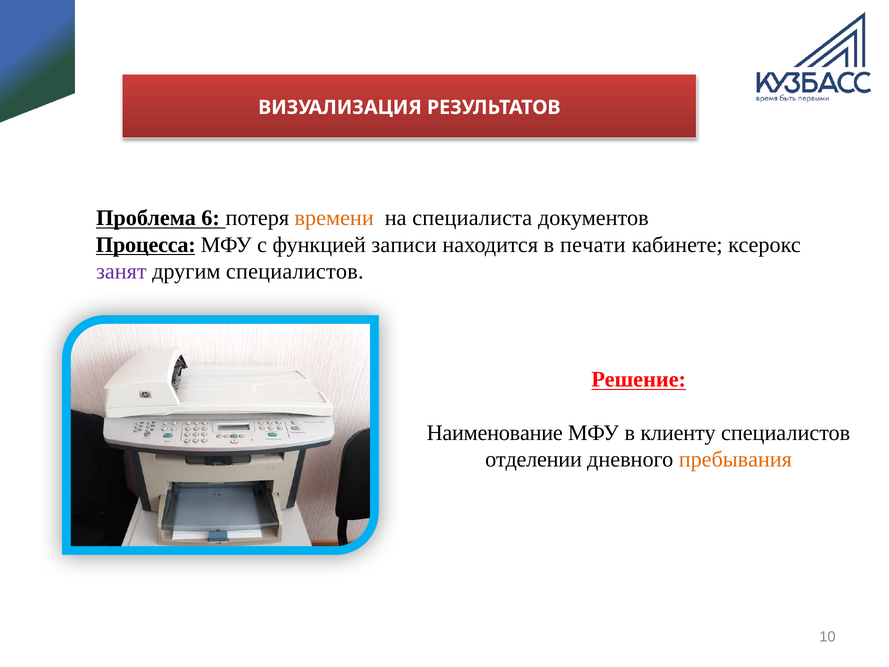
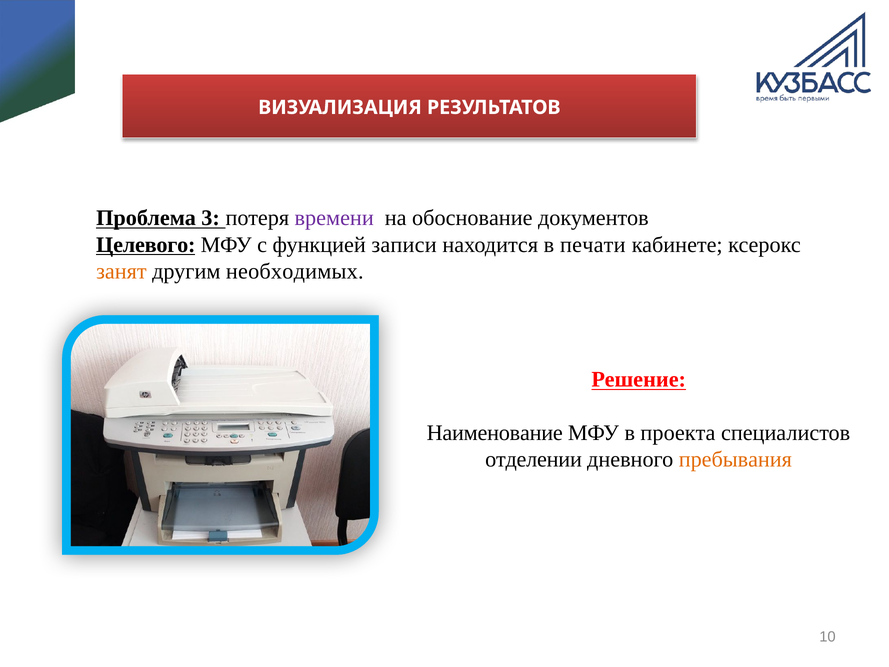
6: 6 -> 3
времени colour: orange -> purple
специалиста: специалиста -> обоснование
Процесса: Процесса -> Целевого
занят colour: purple -> orange
другим специалистов: специалистов -> необходимых
клиенту: клиенту -> проекта
